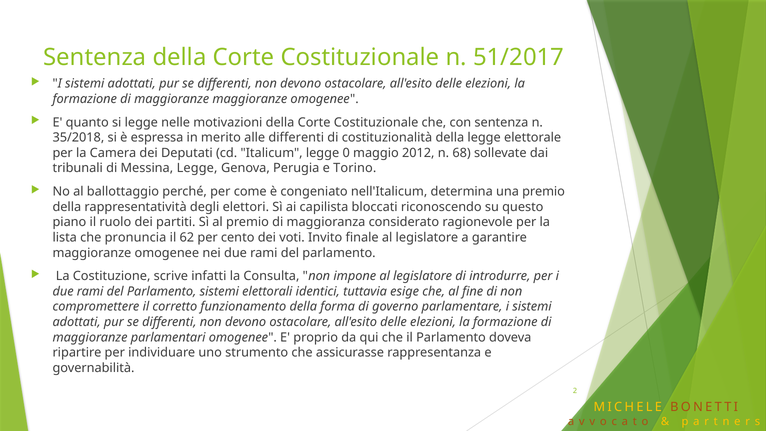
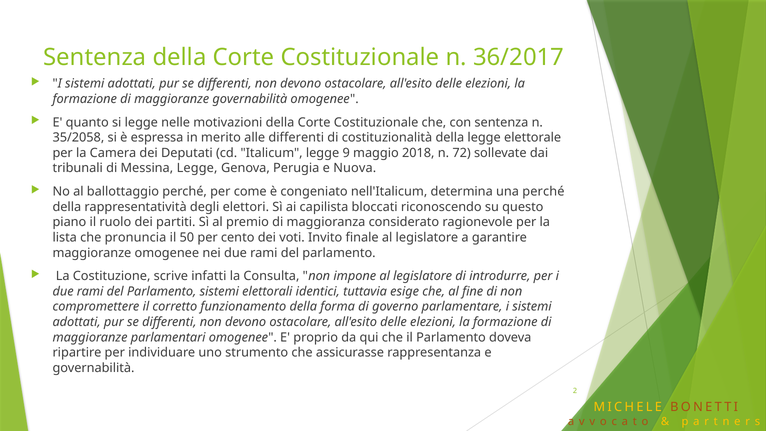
51/2017: 51/2017 -> 36/2017
maggioranze maggioranze: maggioranze -> governabilità
35/2018: 35/2018 -> 35/2058
0: 0 -> 9
2012: 2012 -> 2018
68: 68 -> 72
Torino: Torino -> Nuova
una premio: premio -> perché
62: 62 -> 50
